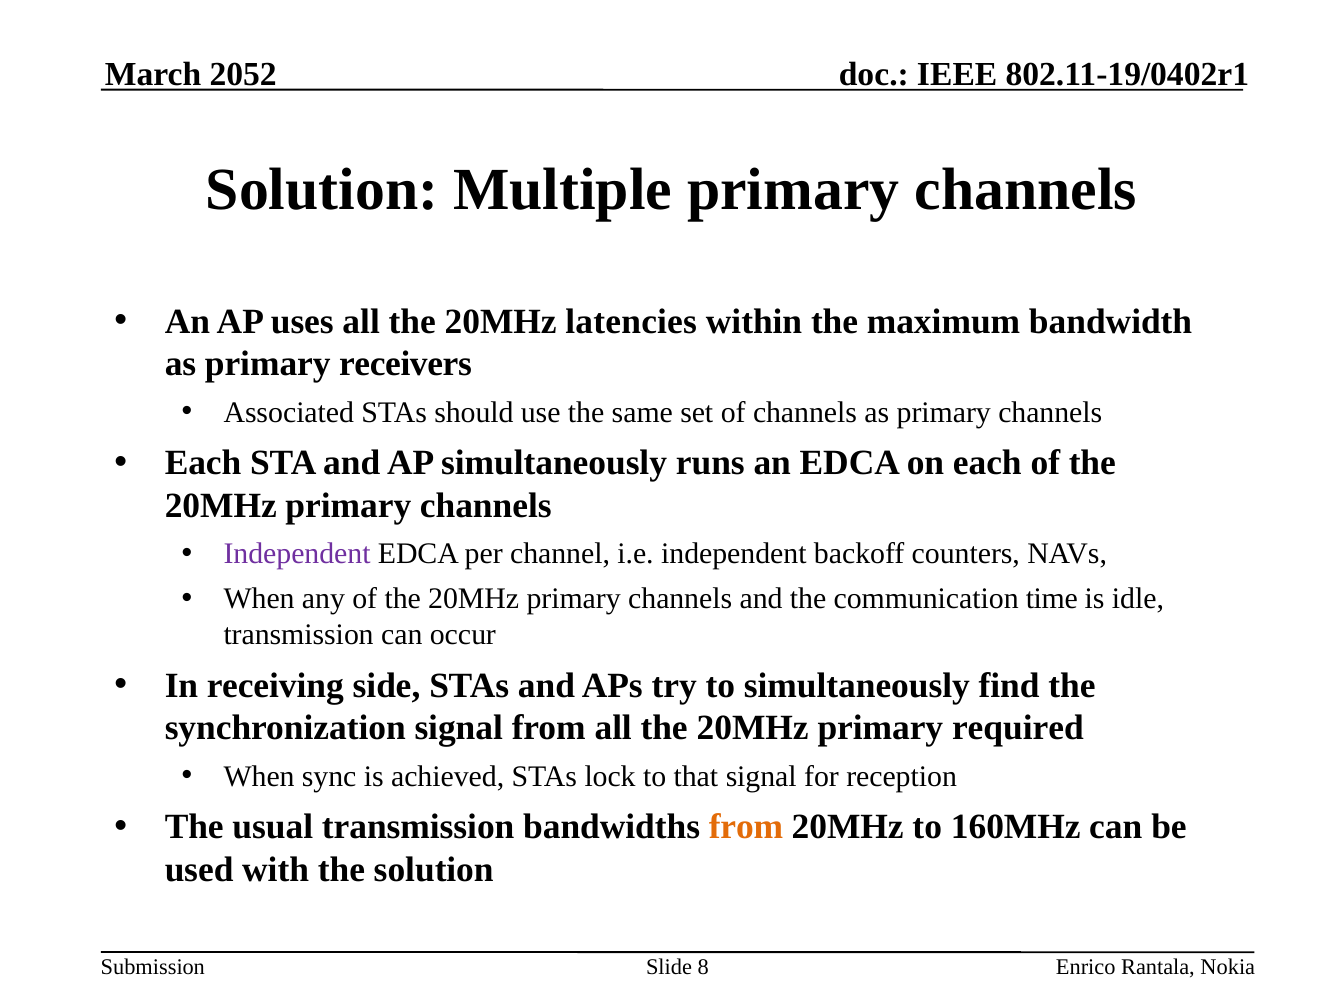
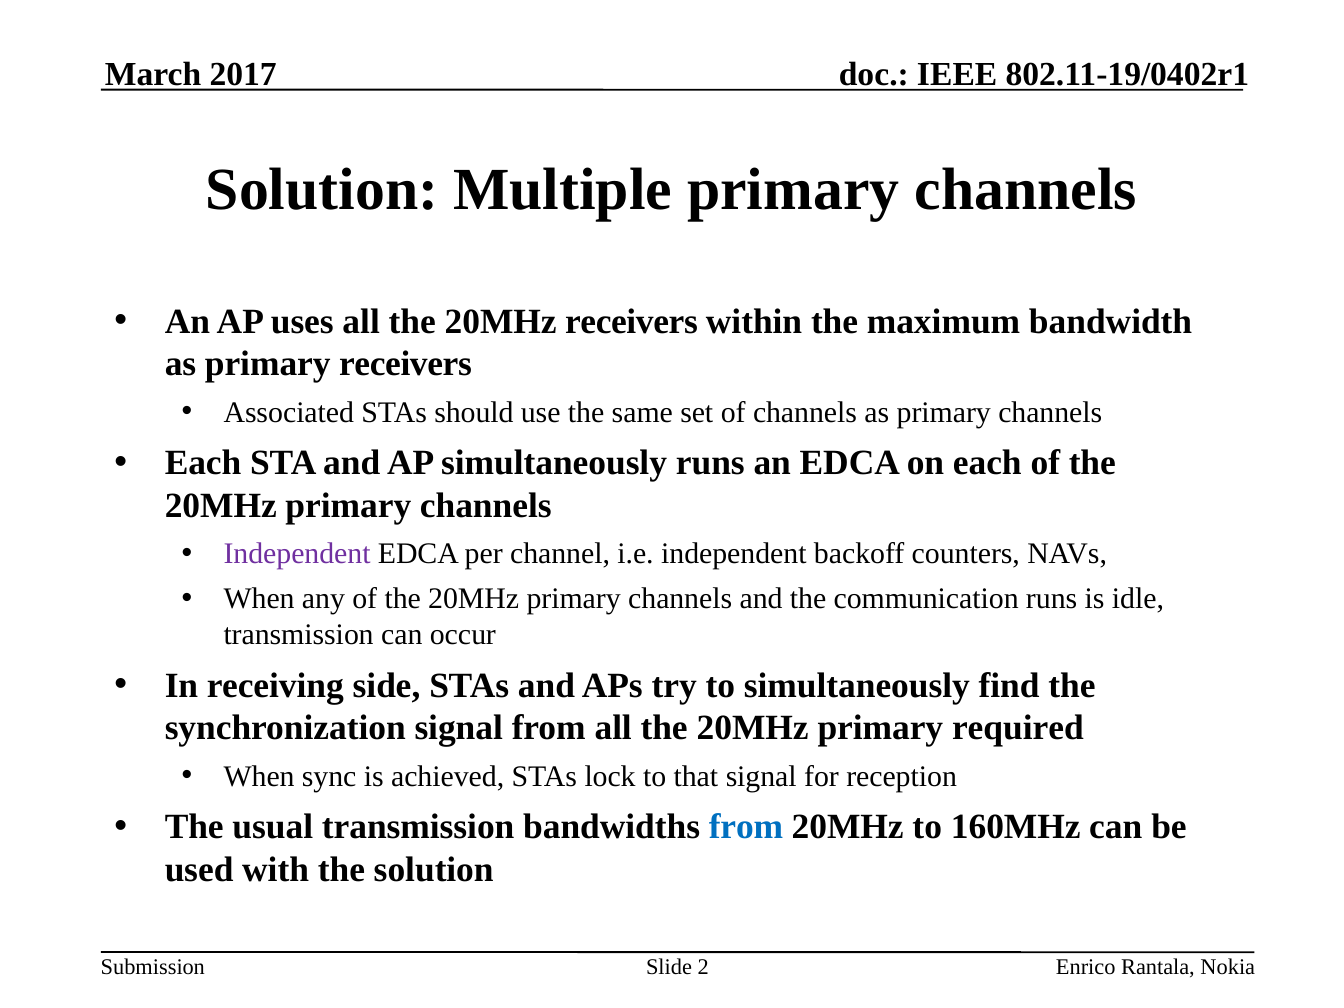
2052: 2052 -> 2017
20MHz latencies: latencies -> receivers
communication time: time -> runs
from at (746, 827) colour: orange -> blue
8: 8 -> 2
